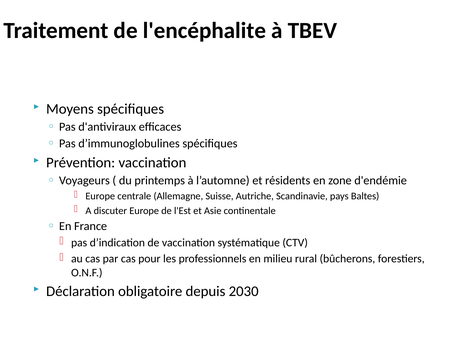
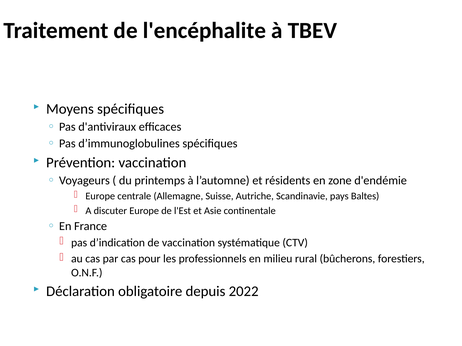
2030: 2030 -> 2022
